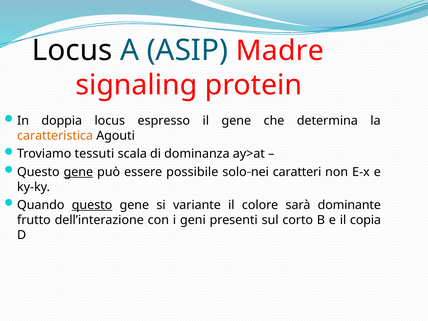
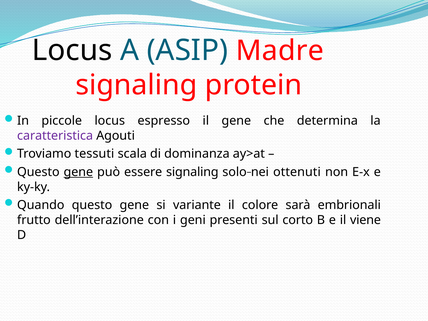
doppia: doppia -> piccole
caratteristica colour: orange -> purple
essere possibile: possibile -> signaling
caratteri: caratteri -> ottenuti
questo at (92, 205) underline: present -> none
dominante: dominante -> embrionali
copia: copia -> viene
